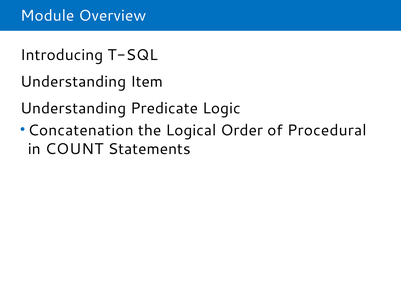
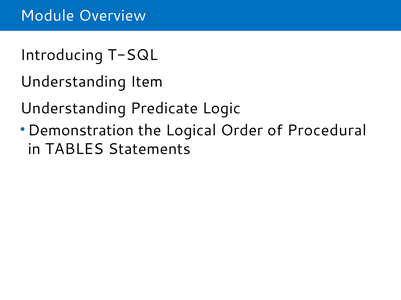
Concatenation: Concatenation -> Demonstration
COUNT: COUNT -> TABLES
